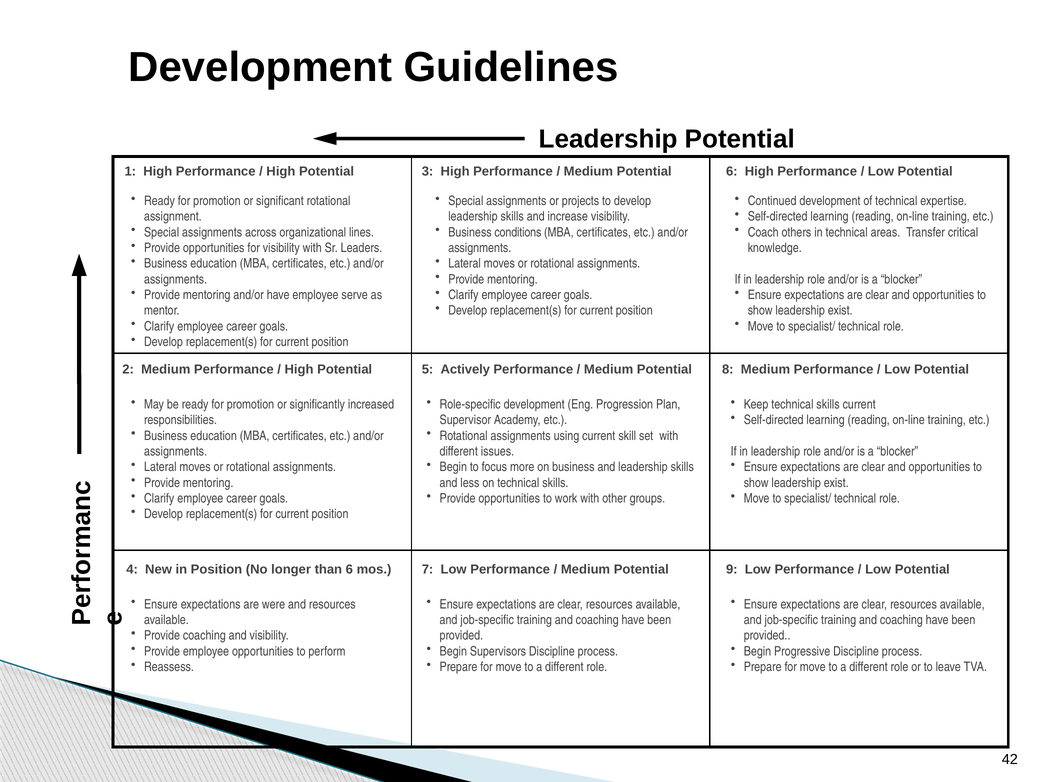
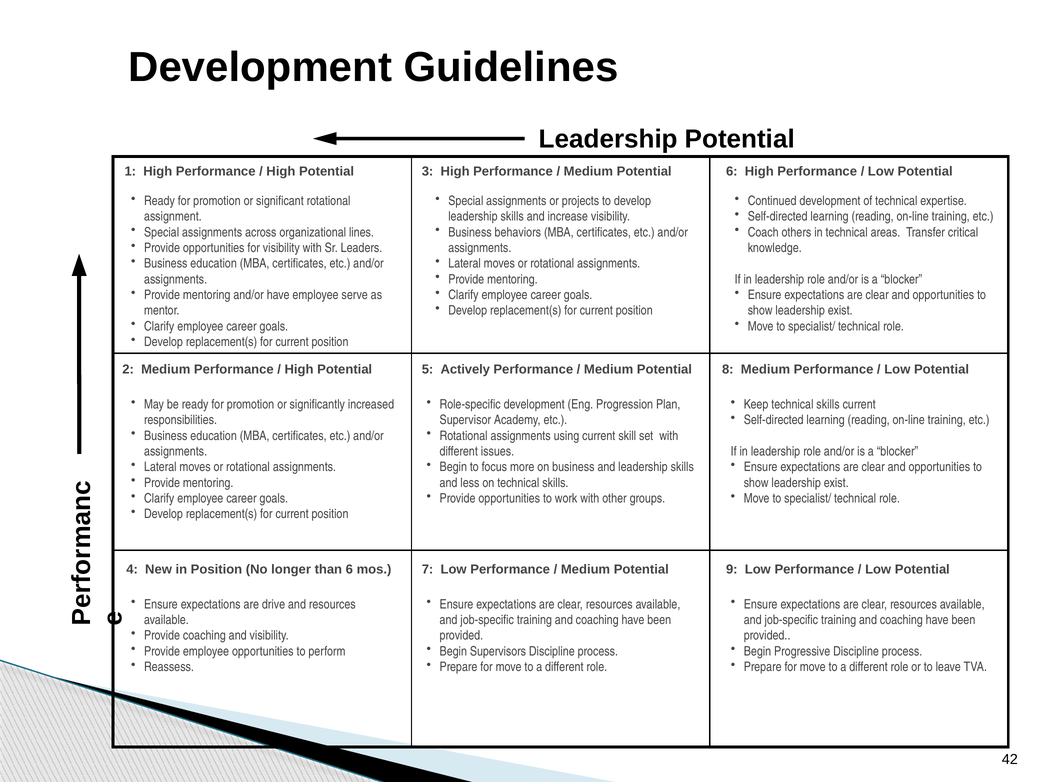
conditions: conditions -> behaviors
were: were -> drive
